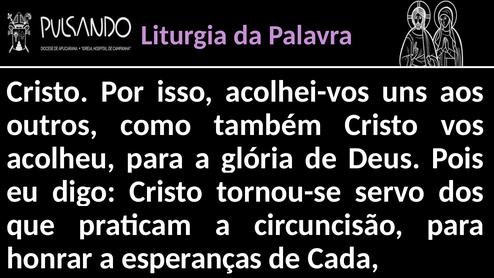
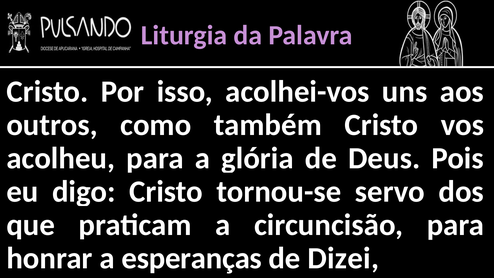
Cada: Cada -> Dizei
